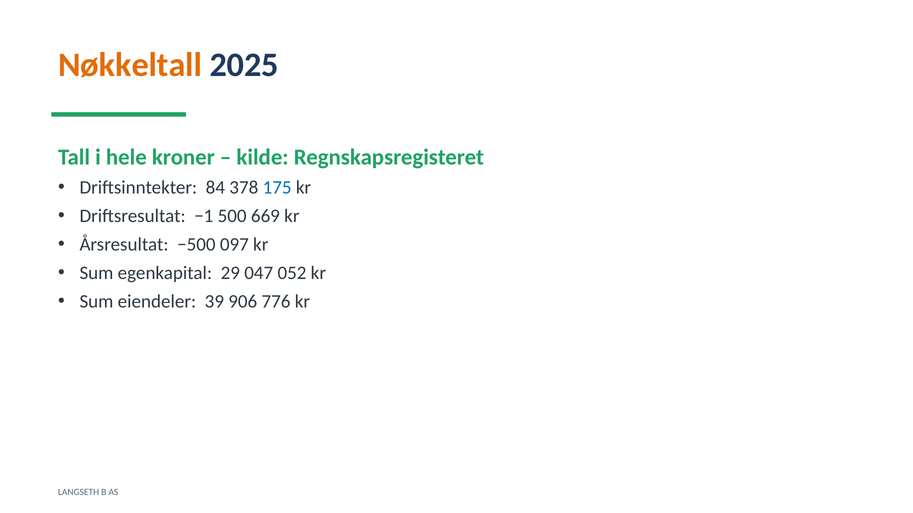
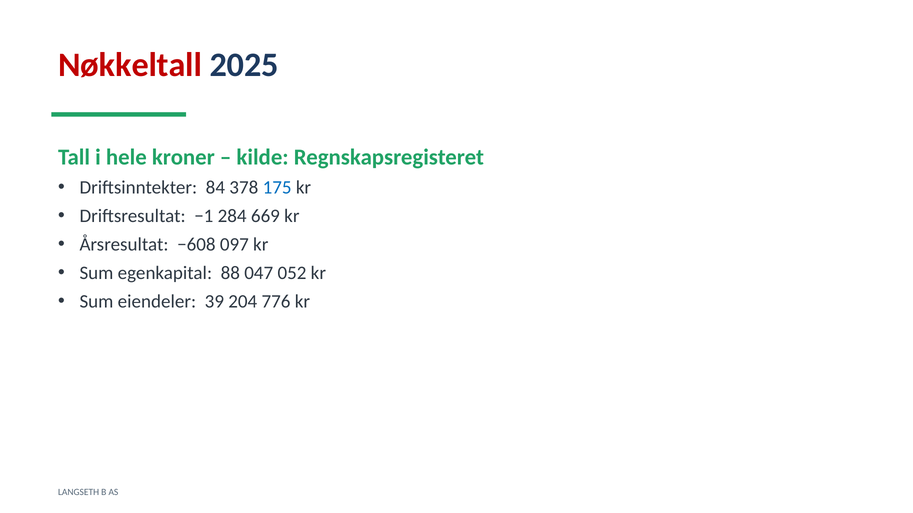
Nøkkeltall colour: orange -> red
500: 500 -> 284
−500: −500 -> −608
29: 29 -> 88
906: 906 -> 204
